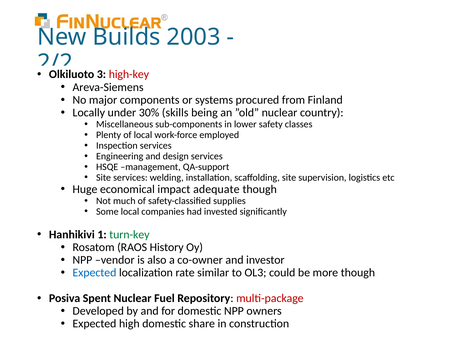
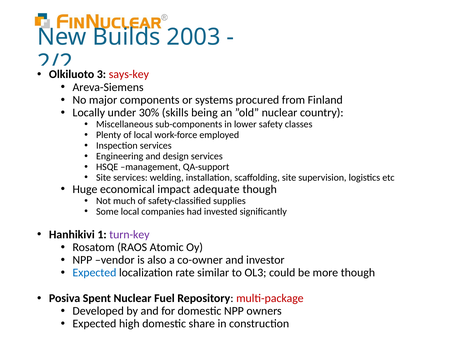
high-key: high-key -> says-key
turn-key colour: green -> purple
History: History -> Atomic
